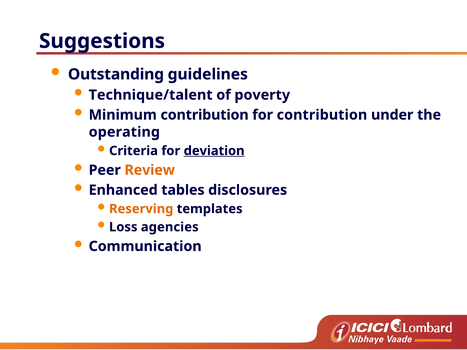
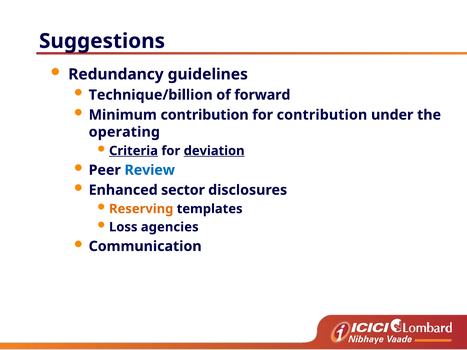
Outstanding: Outstanding -> Redundancy
Technique/talent: Technique/talent -> Technique/billion
poverty: poverty -> forward
Criteria underline: none -> present
Review colour: orange -> blue
tables: tables -> sector
